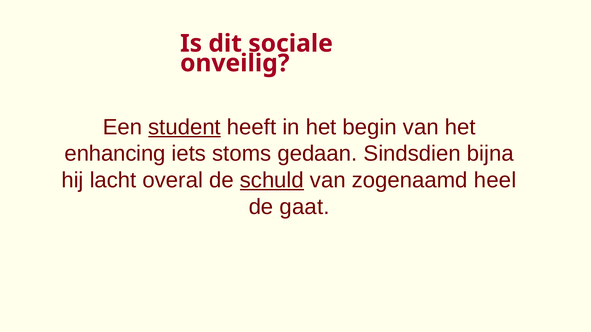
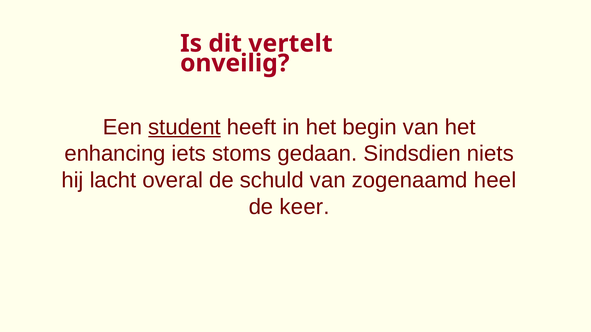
sociale: sociale -> vertelt
bijna: bijna -> niets
schuld underline: present -> none
gaat: gaat -> keer
